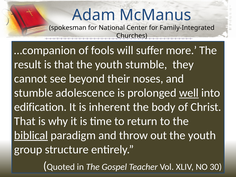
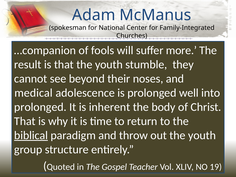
stumble at (34, 93): stumble -> medical
well underline: present -> none
edification at (40, 107): edification -> prolonged
30: 30 -> 19
